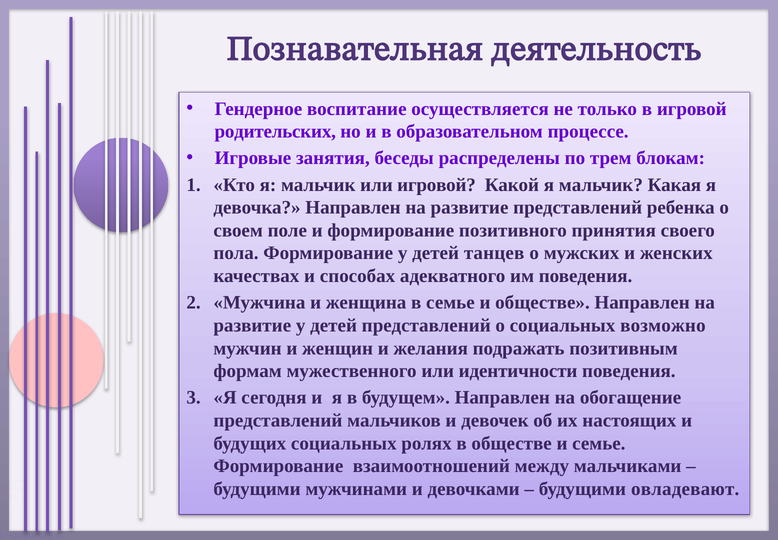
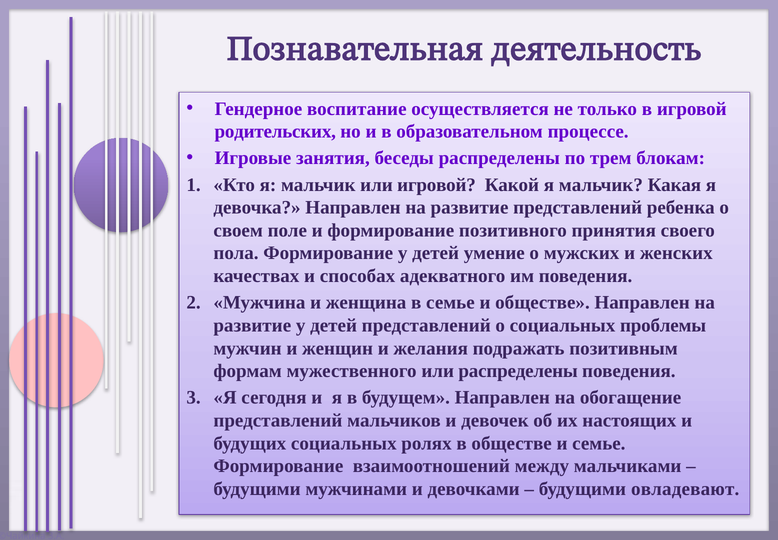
танцев: танцев -> умение
возможно: возможно -> проблемы
или идентичности: идентичности -> распределены
